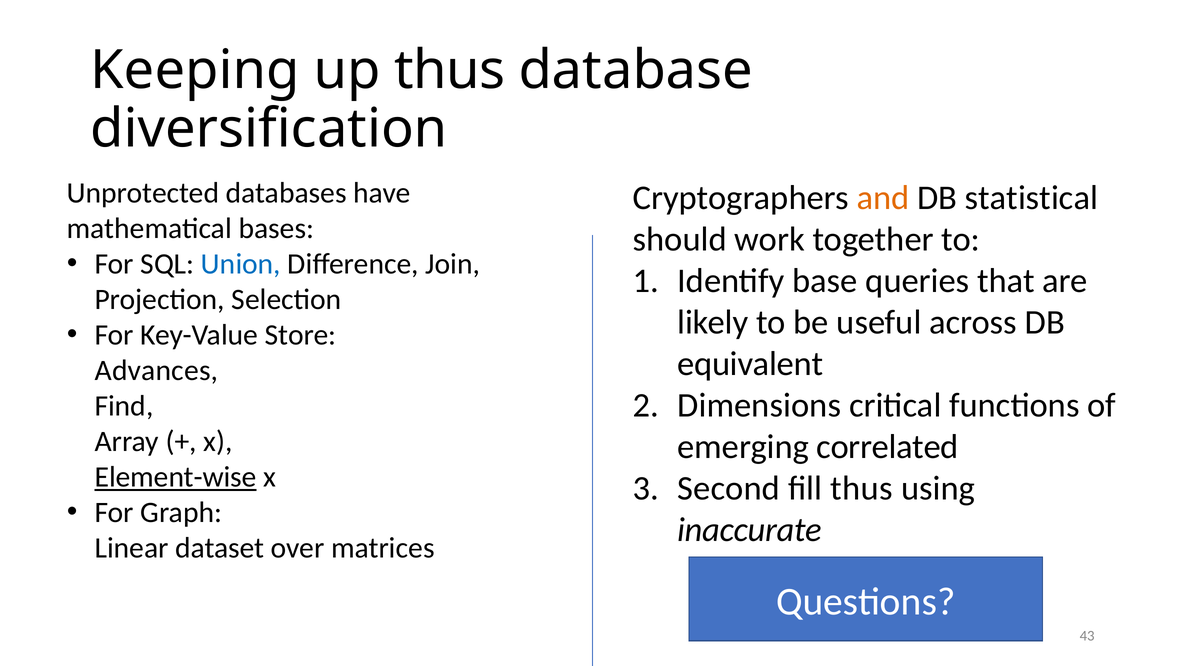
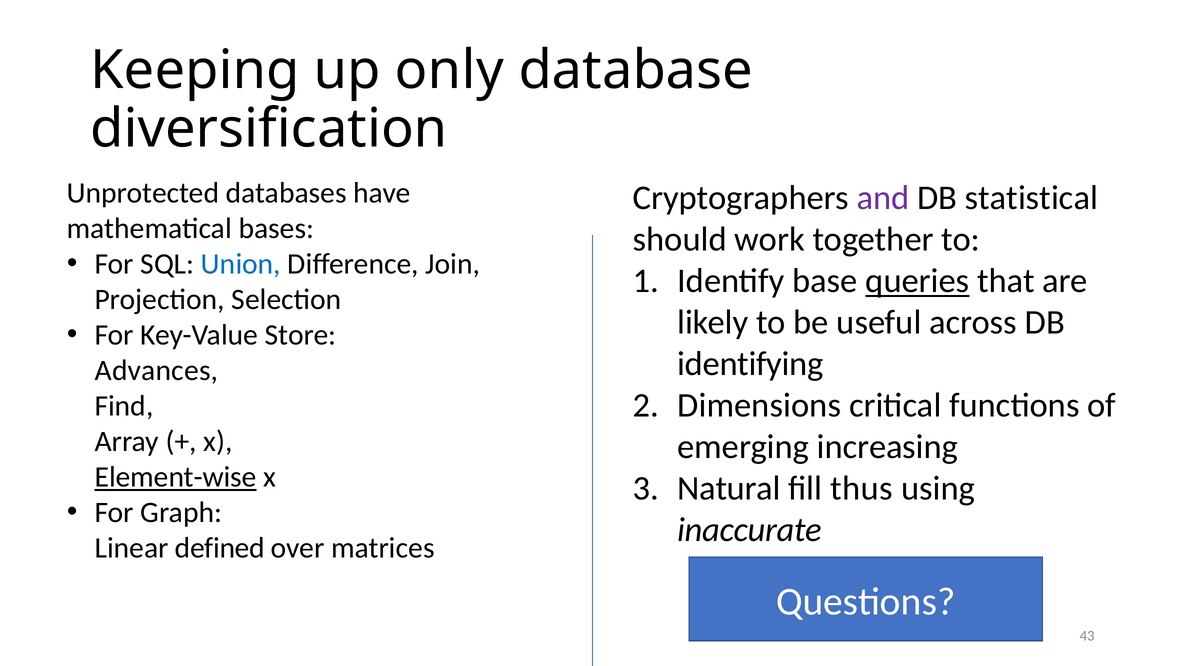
up thus: thus -> only
and colour: orange -> purple
queries underline: none -> present
equivalent: equivalent -> identifying
correlated: correlated -> increasing
Second: Second -> Natural
dataset: dataset -> defined
